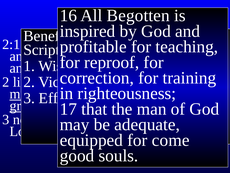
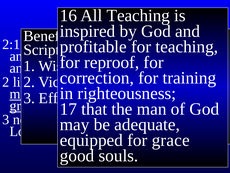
All Begotten: Begotten -> Teaching
come: come -> grace
